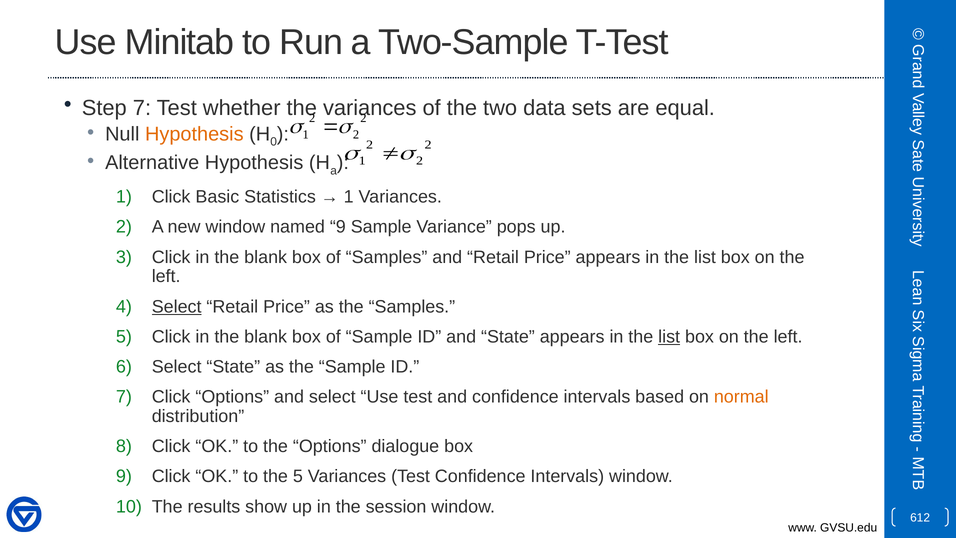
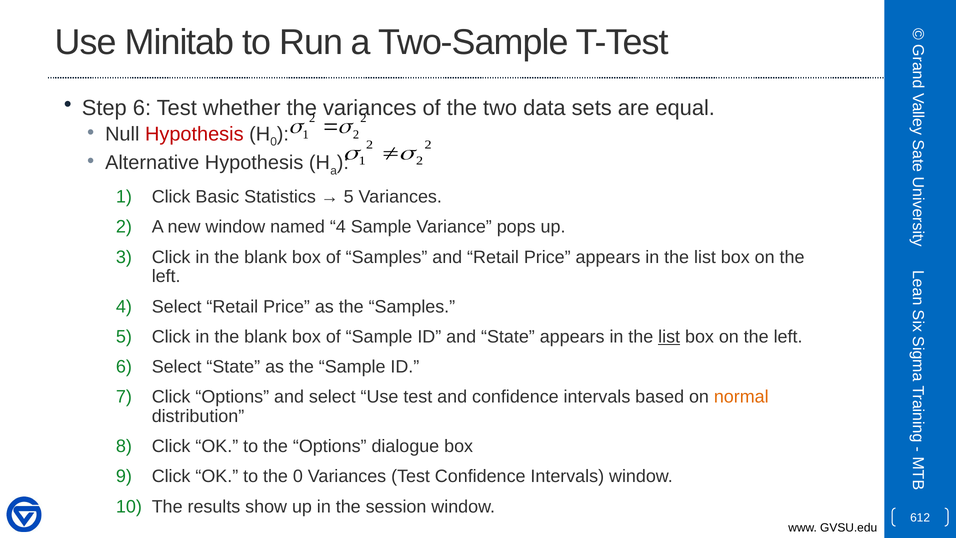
Step 7: 7 -> 6
Hypothesis at (194, 134) colour: orange -> red
1 at (349, 197): 1 -> 5
named 9: 9 -> 4
Select at (177, 306) underline: present -> none
the 5: 5 -> 0
